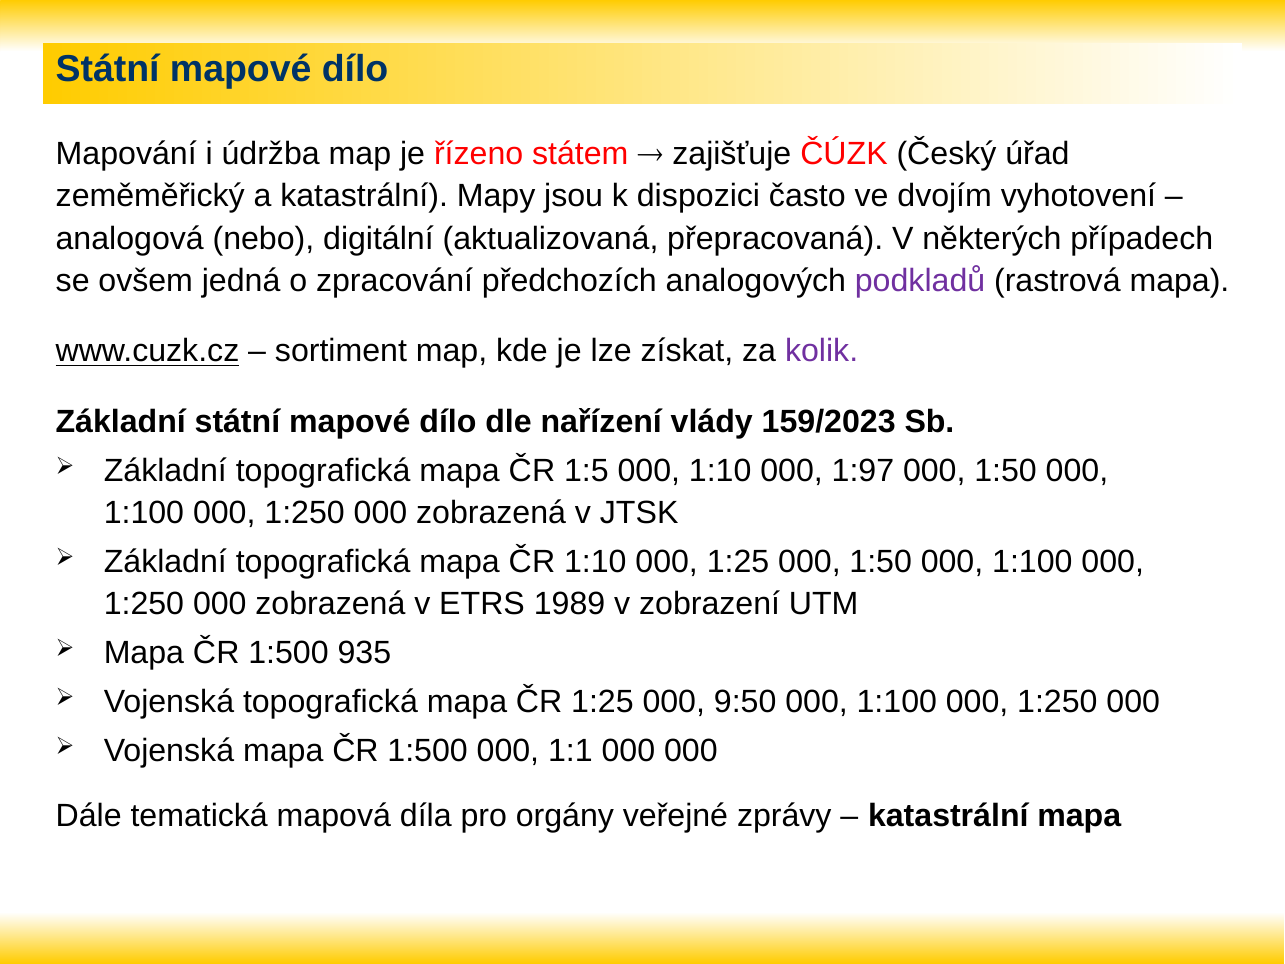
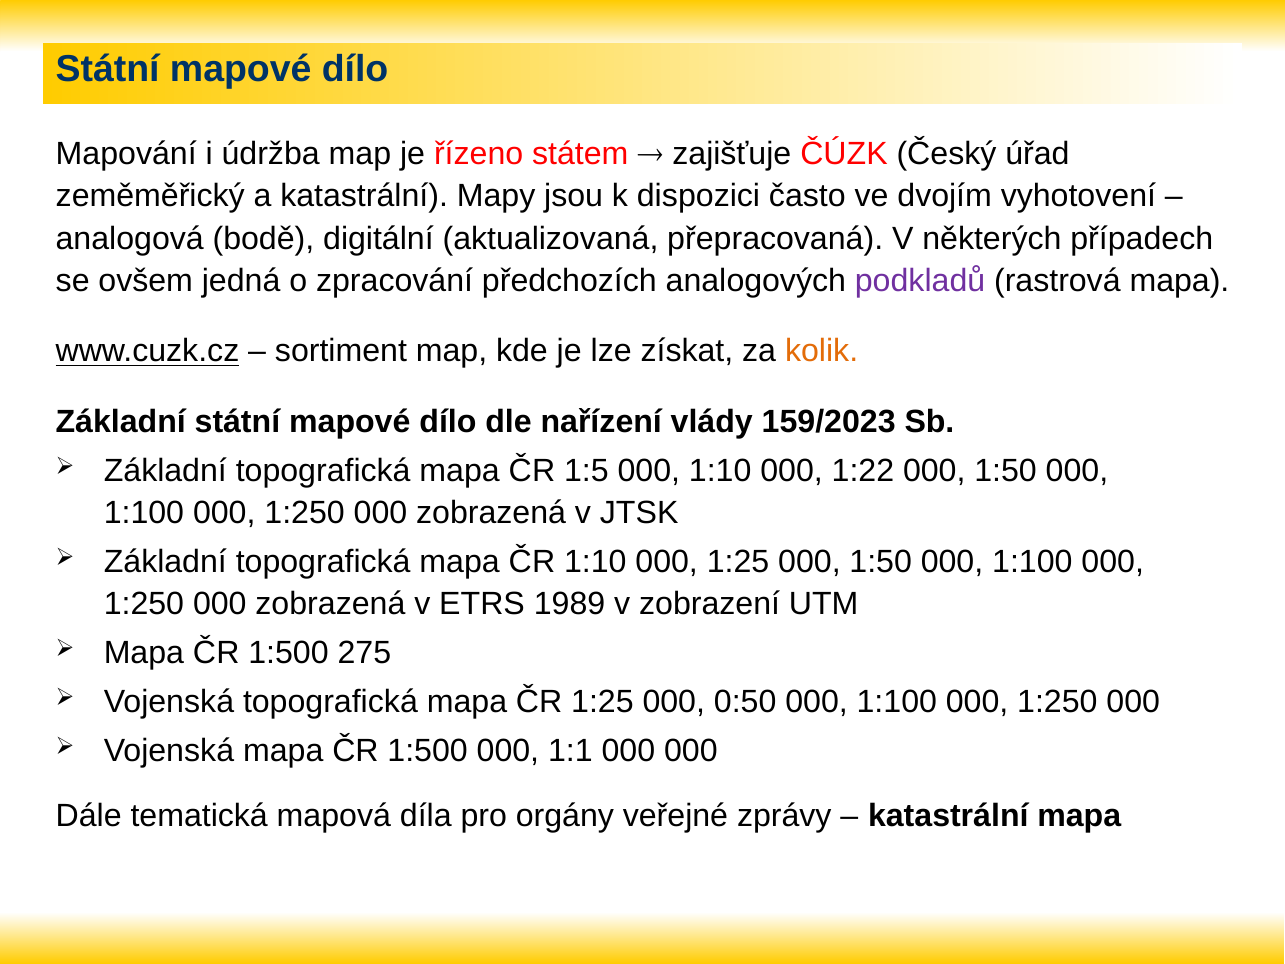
nebo: nebo -> bodě
kolik colour: purple -> orange
1:97: 1:97 -> 1:22
935: 935 -> 275
9:50: 9:50 -> 0:50
